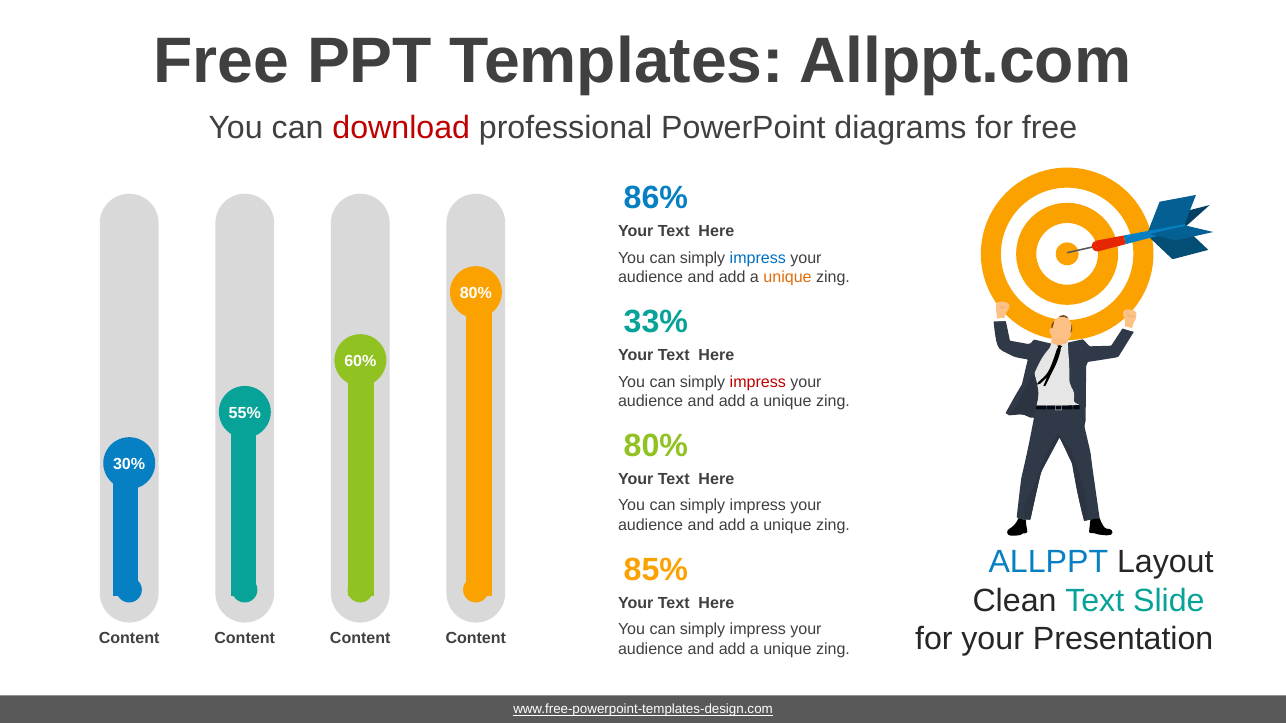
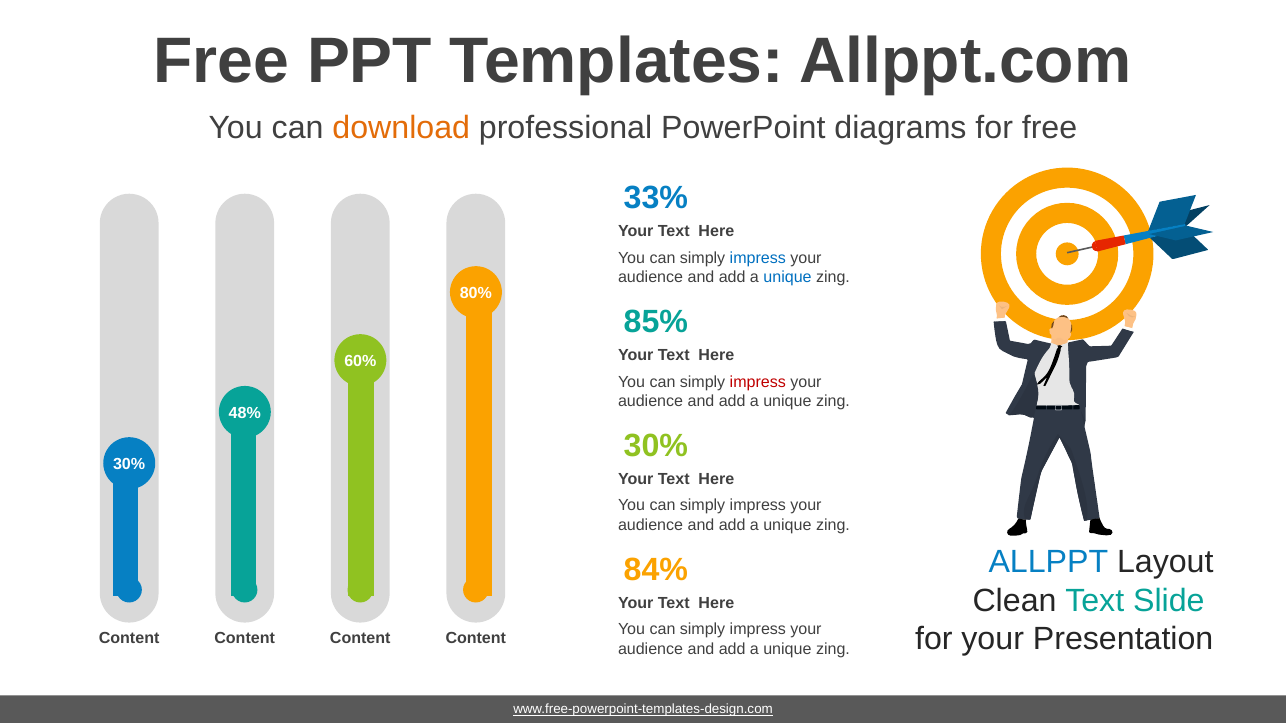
download colour: red -> orange
86%: 86% -> 33%
unique at (788, 277) colour: orange -> blue
33%: 33% -> 85%
55%: 55% -> 48%
80% at (656, 446): 80% -> 30%
85%: 85% -> 84%
